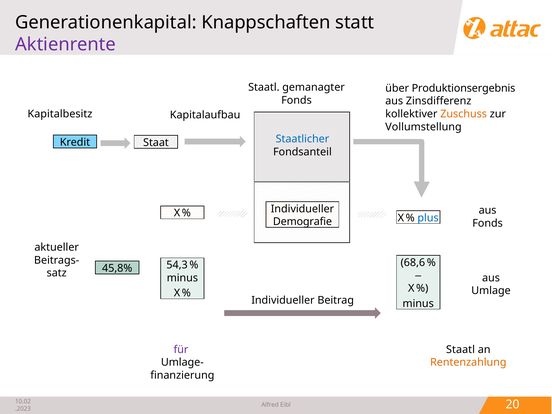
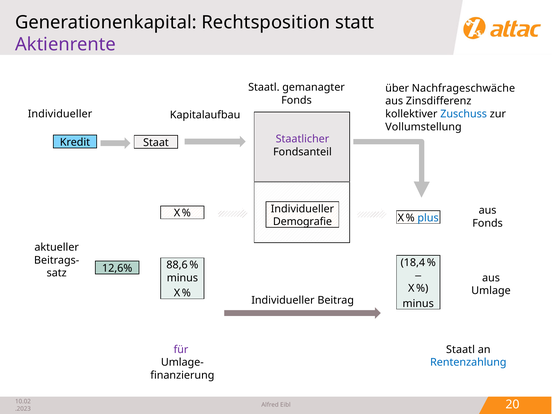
Knappschaften: Knappschaften -> Rechtsposition
Produktionsergebnis: Produktionsergebnis -> Nachfrageschwäche
Kapitalbesitz at (60, 114): Kapitalbesitz -> Individueller
Zuschuss colour: orange -> blue
Staatlicher colour: blue -> purple
68,6: 68,6 -> 18,4
54,3: 54,3 -> 88,6
45,8%: 45,8% -> 12,6%
Rentenzahlung colour: orange -> blue
